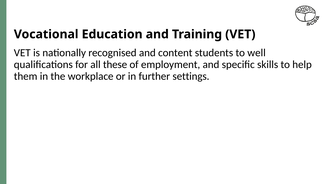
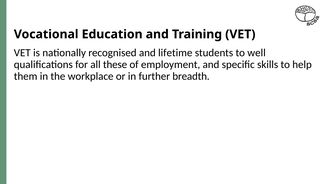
content: content -> lifetime
settings: settings -> breadth
